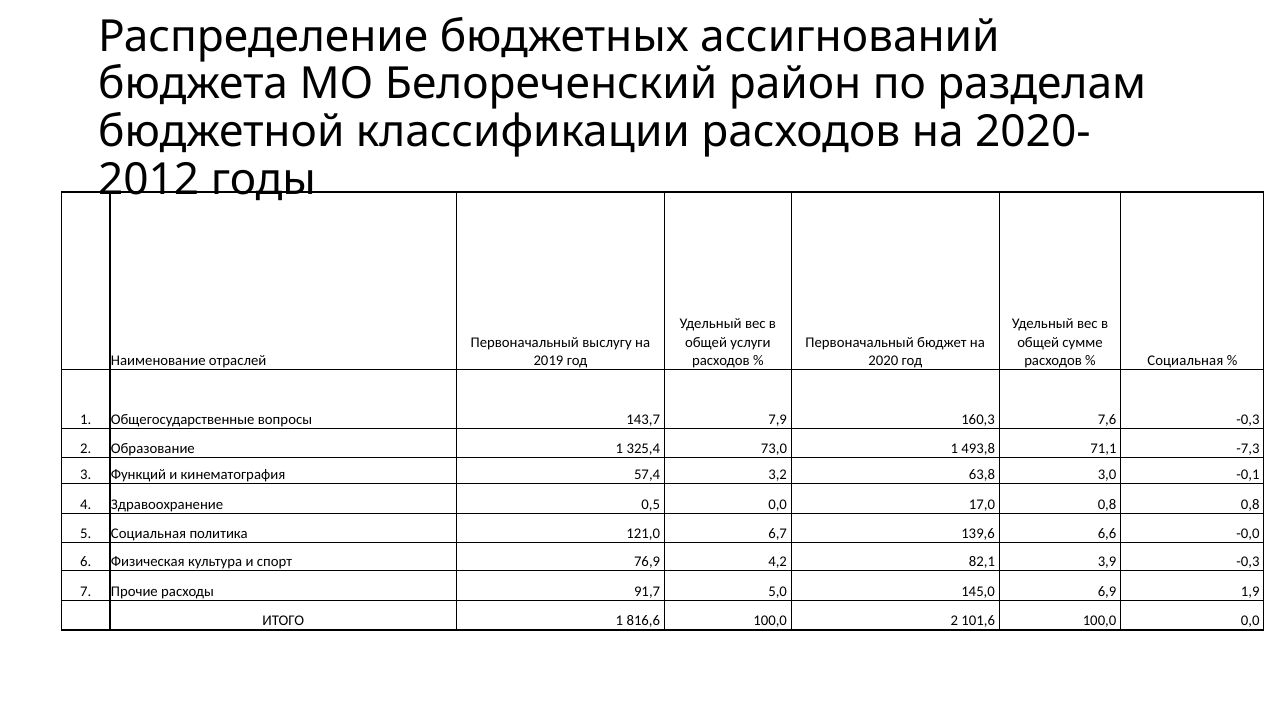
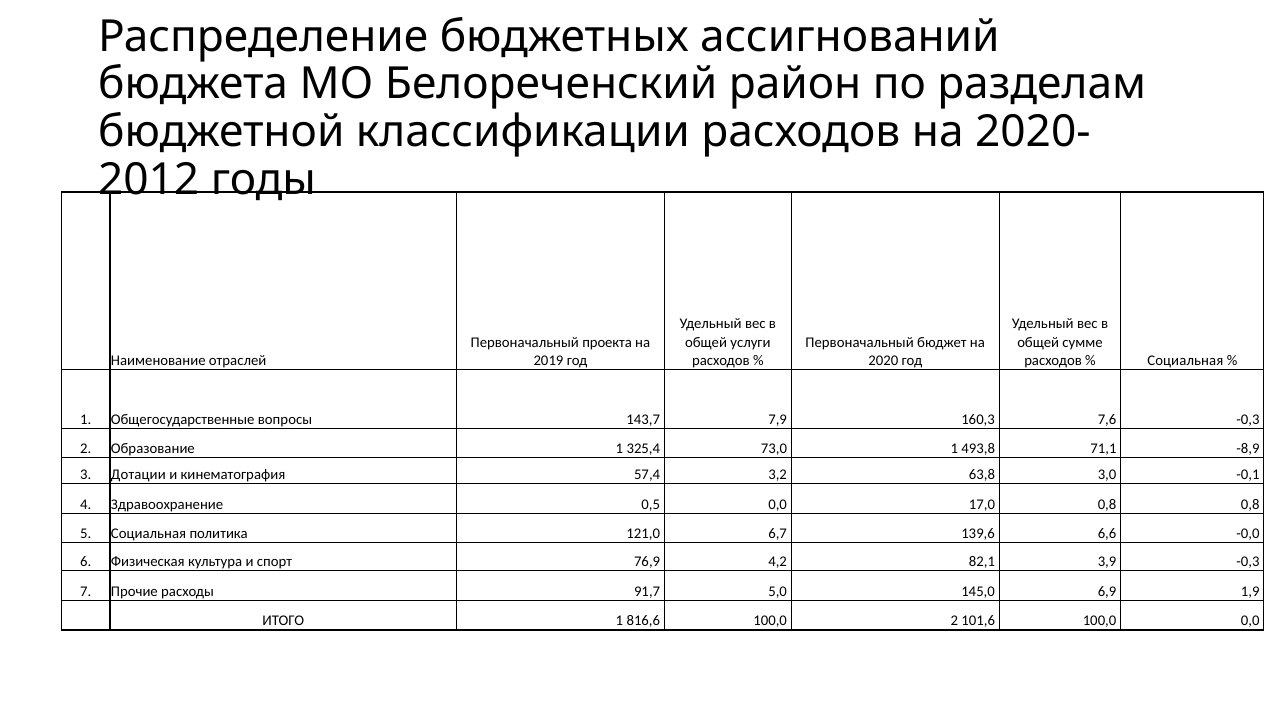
выслугу: выслугу -> проекта
-7,3: -7,3 -> -8,9
Функций: Функций -> Дотации
